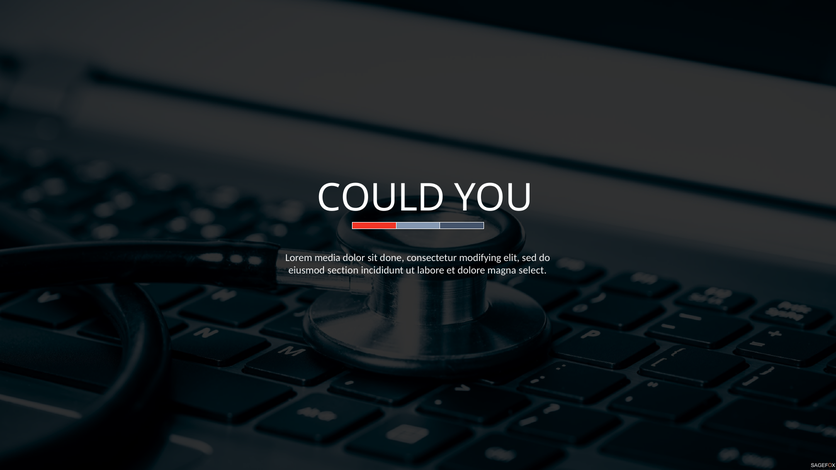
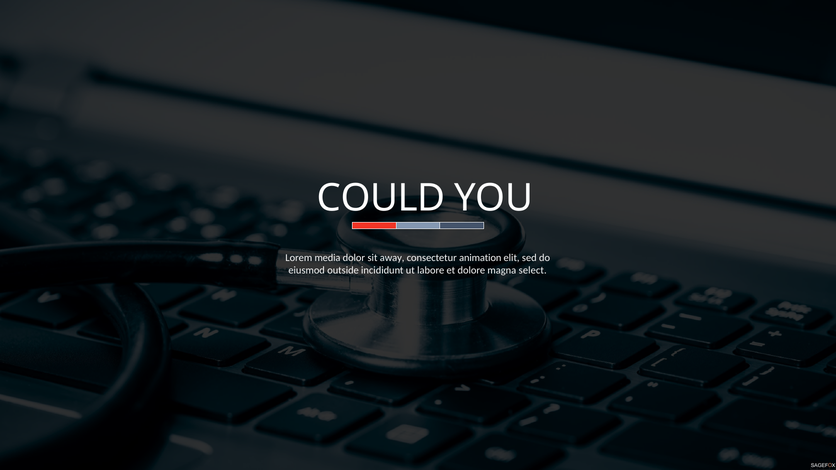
done: done -> away
modifying: modifying -> animation
section: section -> outside
